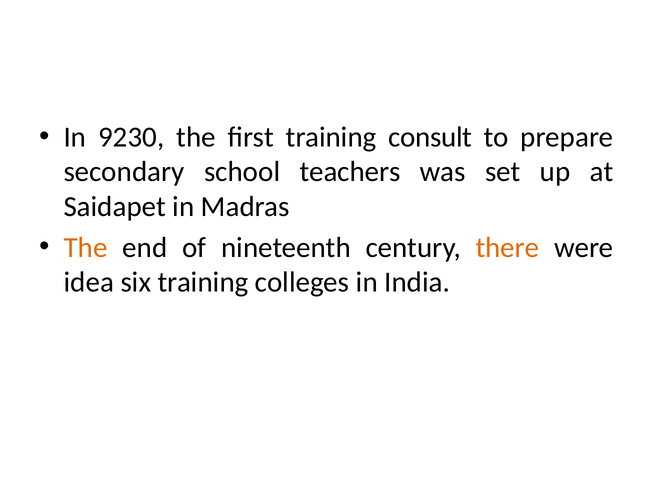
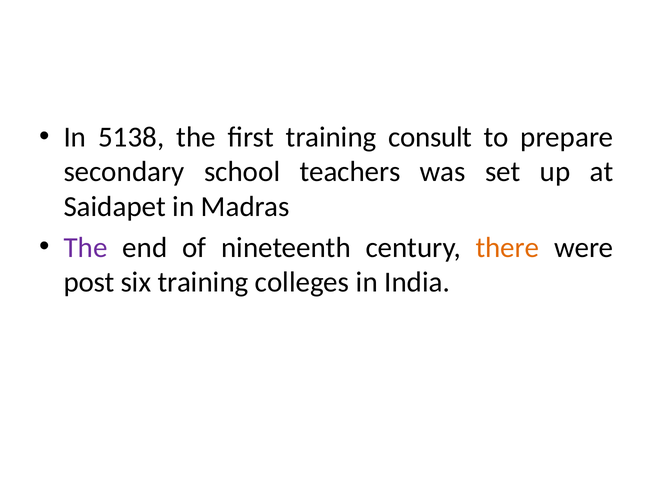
9230: 9230 -> 5138
The at (86, 247) colour: orange -> purple
idea: idea -> post
